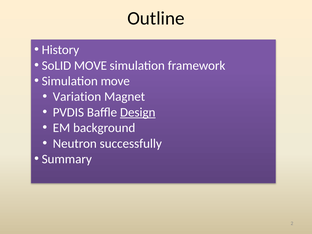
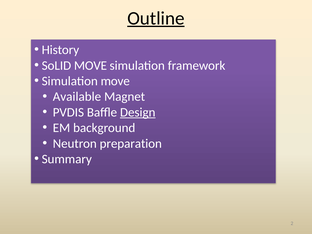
Outline underline: none -> present
Variation: Variation -> Available
successfully: successfully -> preparation
